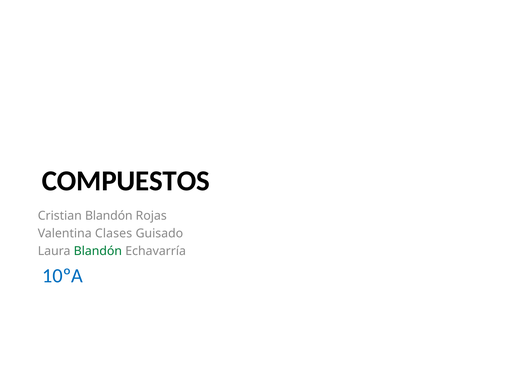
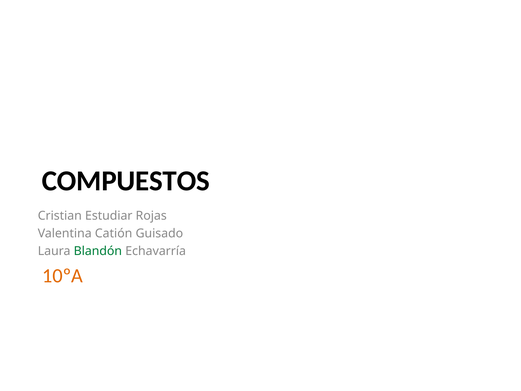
Cristian Blandón: Blandón -> Estudiar
Clases: Clases -> Catión
10ºA colour: blue -> orange
